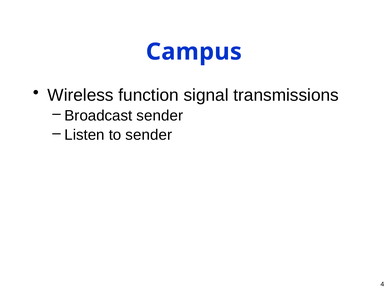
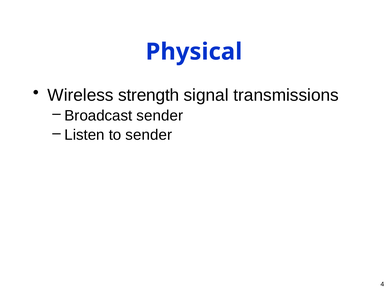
Campus: Campus -> Physical
function: function -> strength
